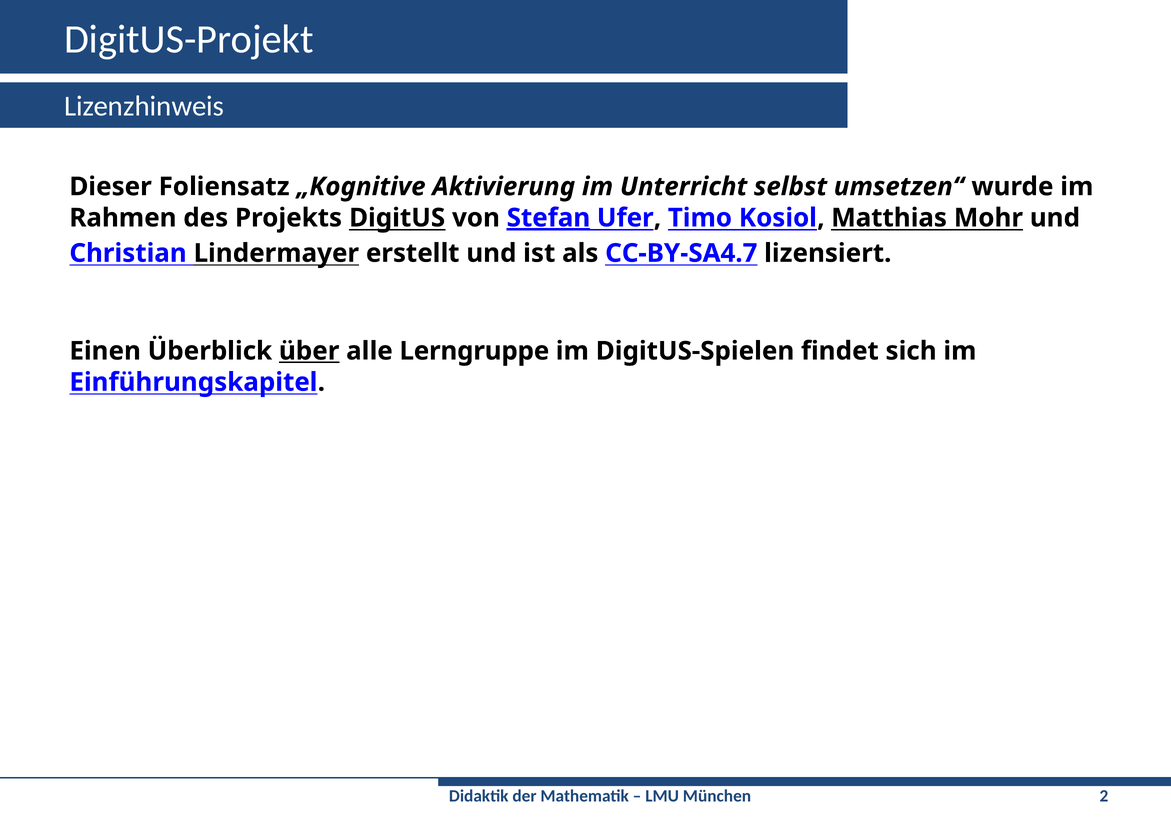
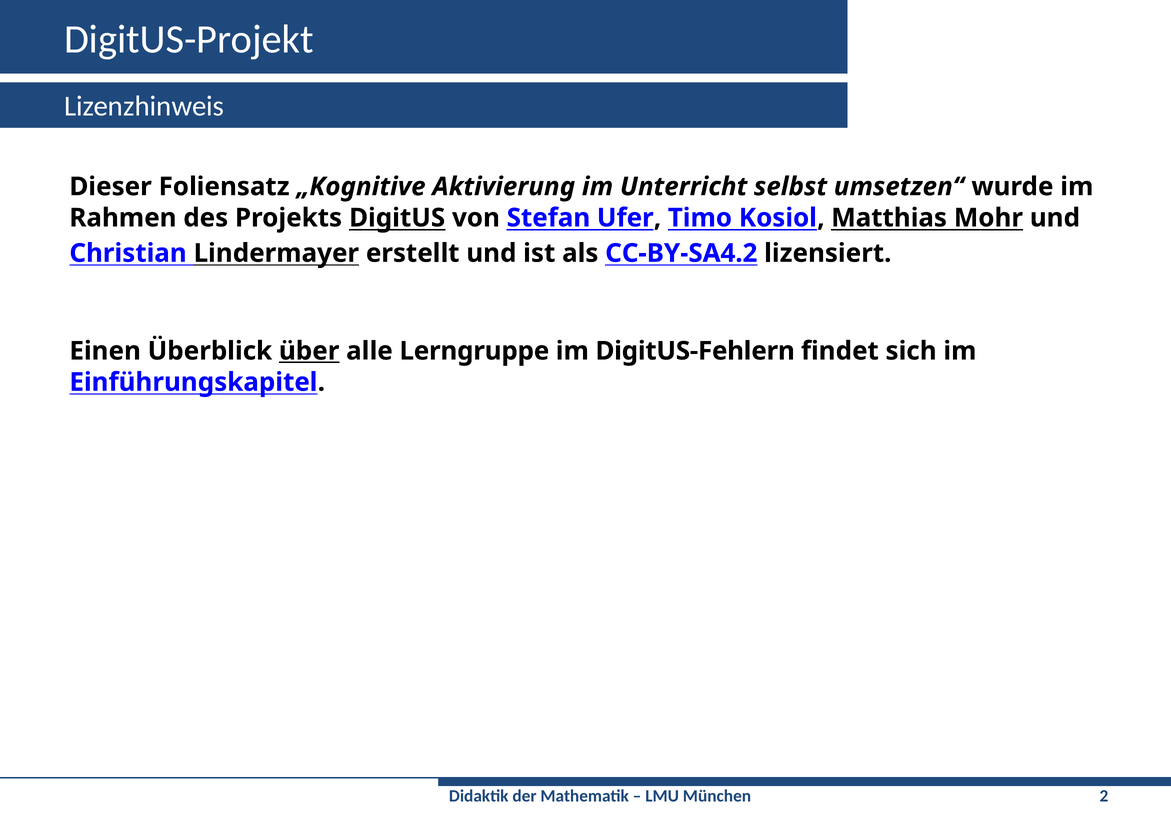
Stefan underline: present -> none
CC-BY-SA4.7: CC-BY-SA4.7 -> CC-BY-SA4.2
DigitUS-Spielen: DigitUS-Spielen -> DigitUS-Fehlern
